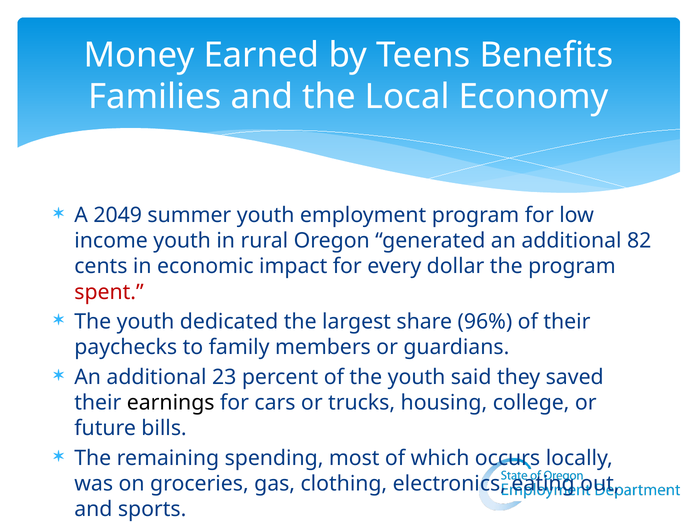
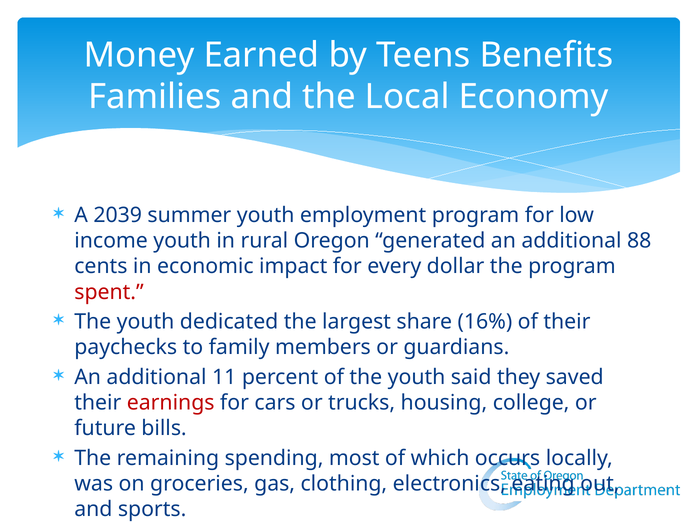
2049: 2049 -> 2039
82: 82 -> 88
96%: 96% -> 16%
23: 23 -> 11
earnings colour: black -> red
